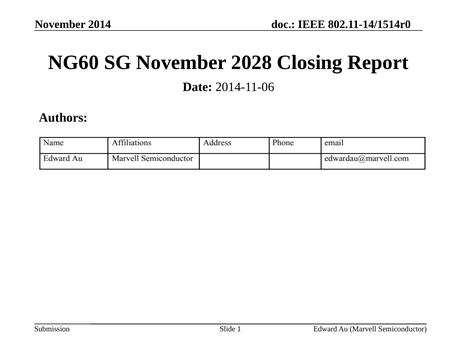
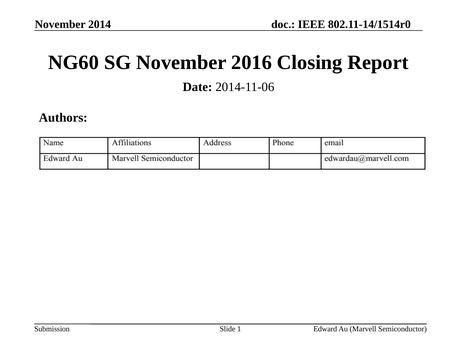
2028: 2028 -> 2016
